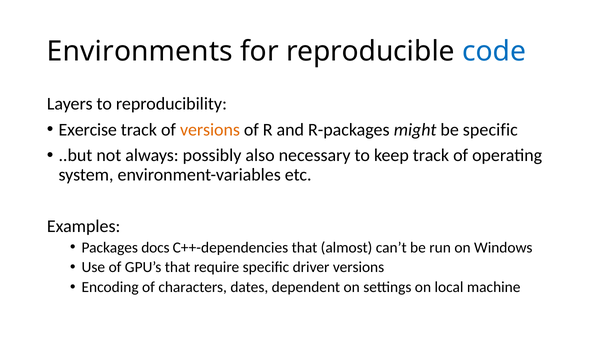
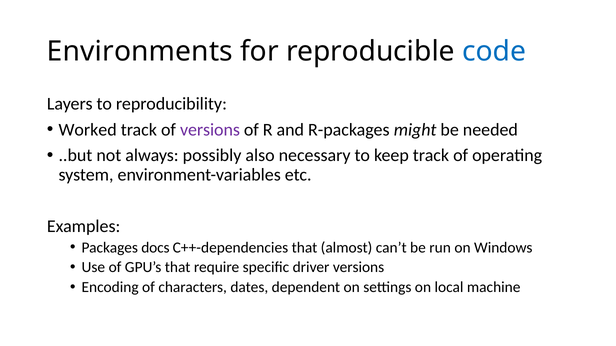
Exercise: Exercise -> Worked
versions at (210, 130) colour: orange -> purple
be specific: specific -> needed
